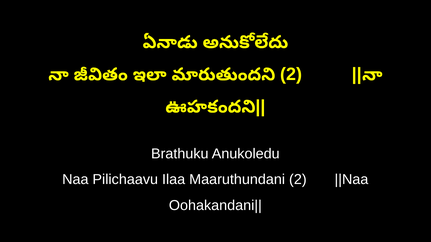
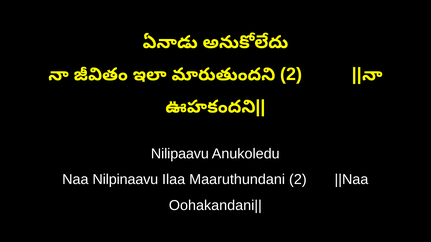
Brathuku: Brathuku -> Nilipaavu
Pilichaavu: Pilichaavu -> Nilpinaavu
